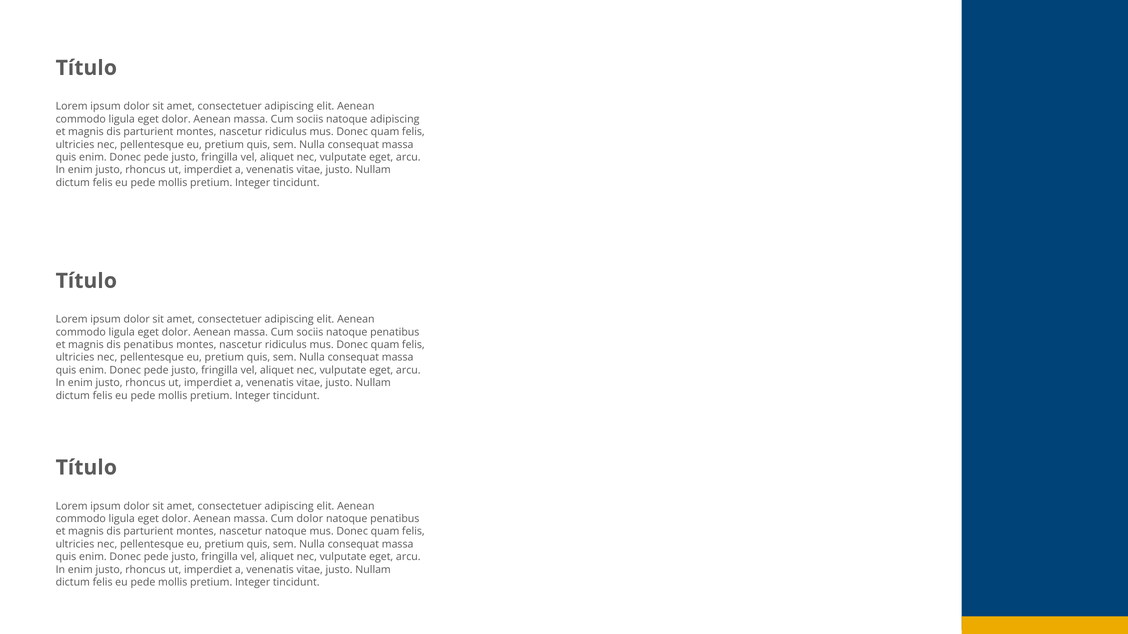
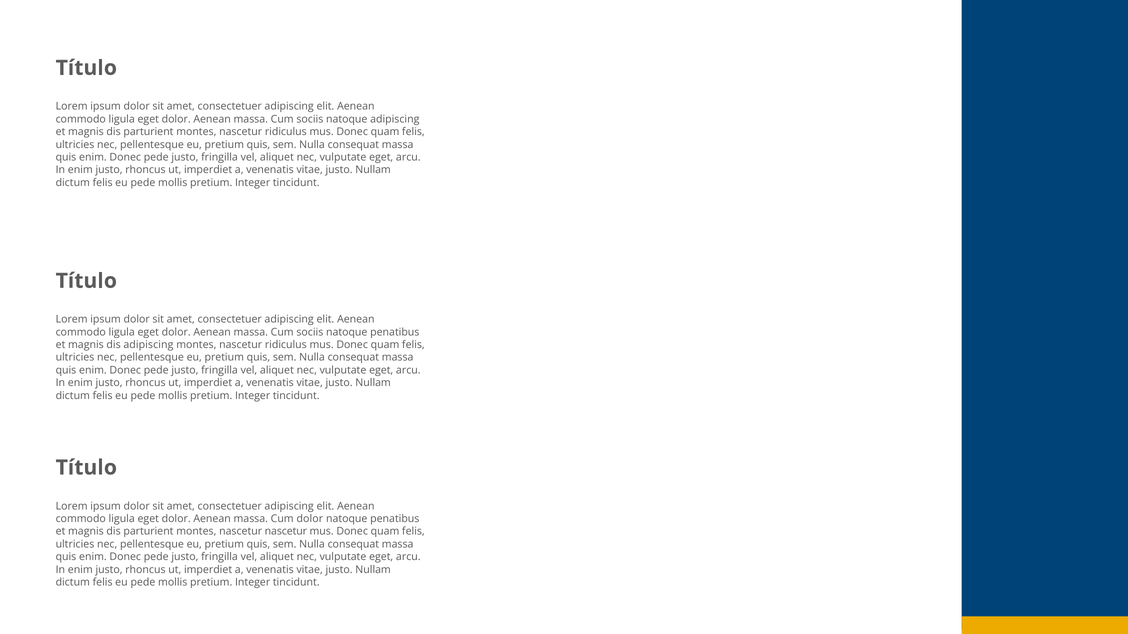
dis penatibus: penatibus -> adipiscing
nascetur natoque: natoque -> nascetur
